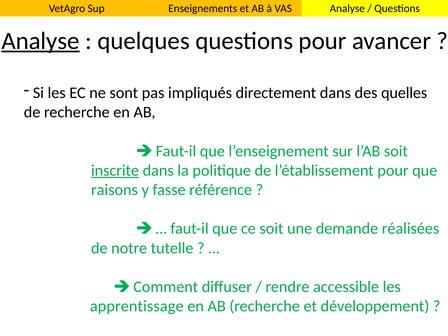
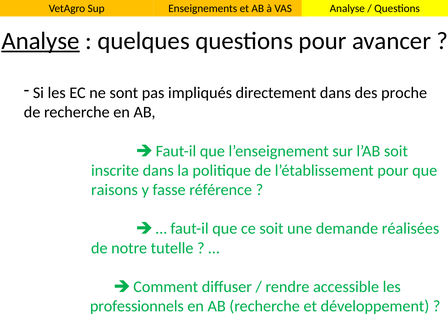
quelles: quelles -> proche
inscrite underline: present -> none
apprentissage: apprentissage -> professionnels
